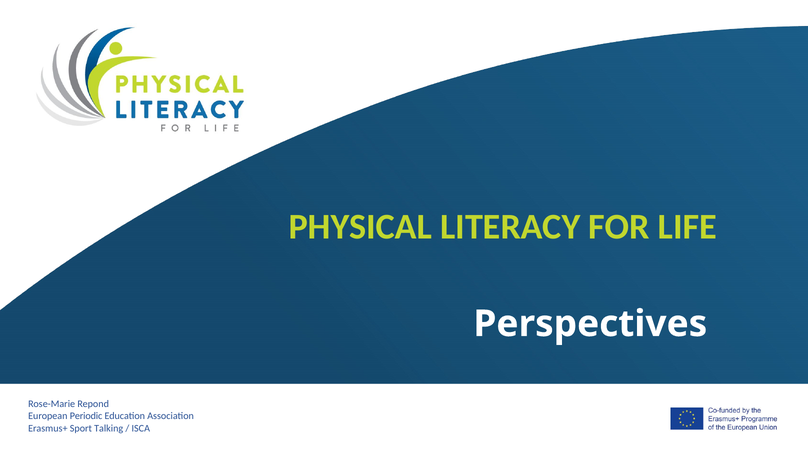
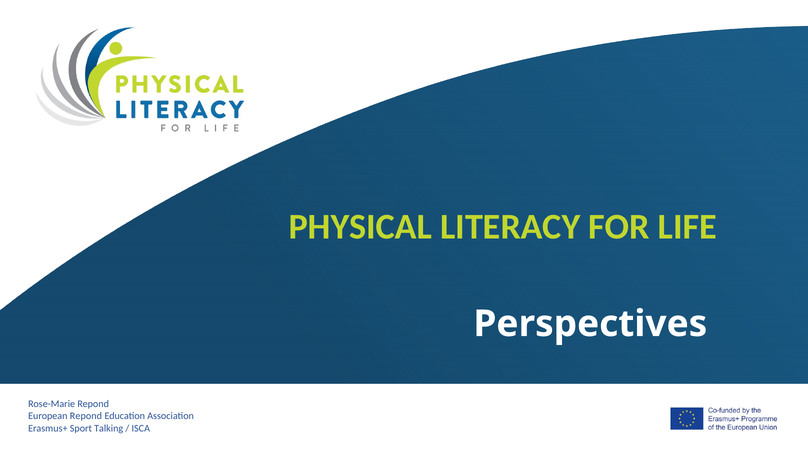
European Periodic: Periodic -> Repond
